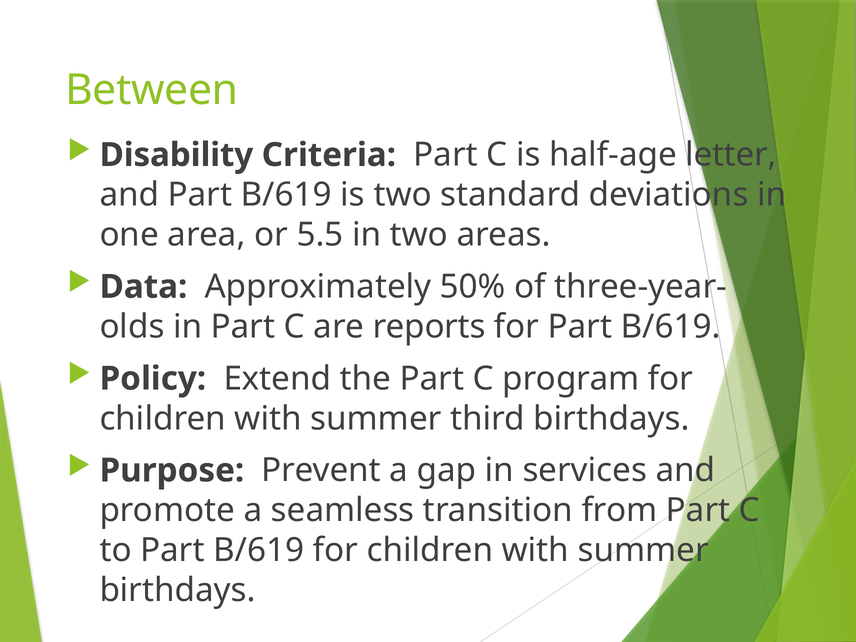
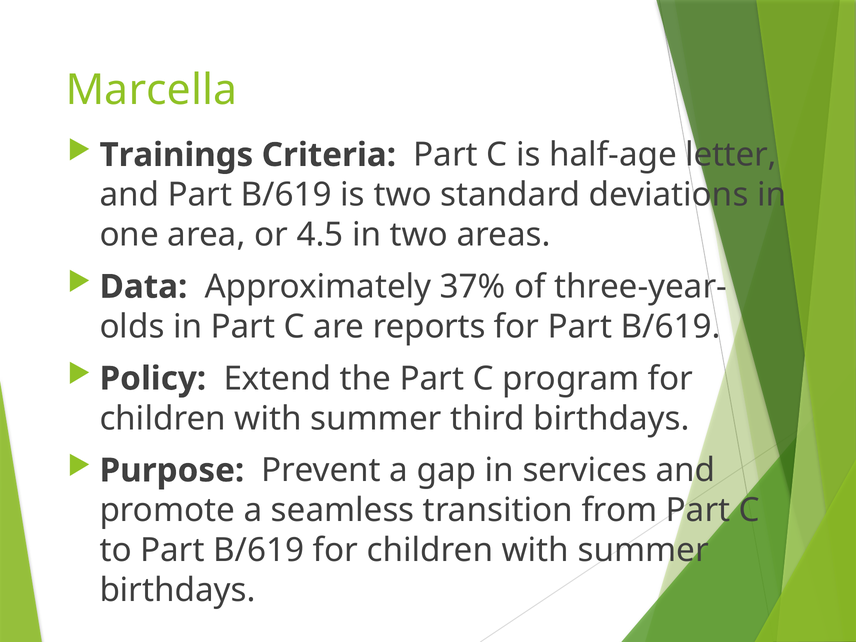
Between: Between -> Marcella
Disability: Disability -> Trainings
5.5: 5.5 -> 4.5
50%: 50% -> 37%
